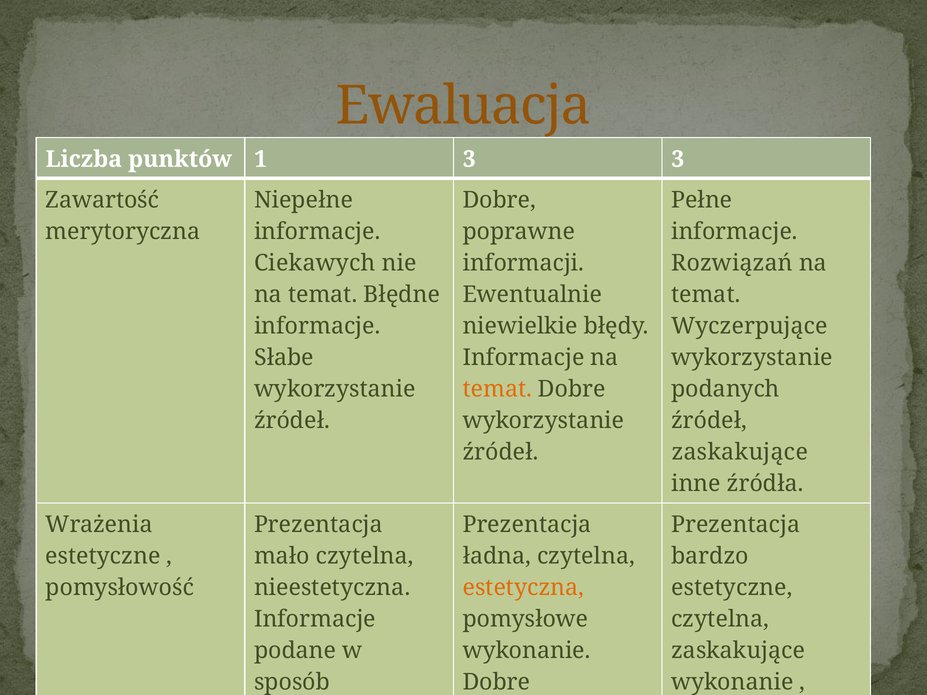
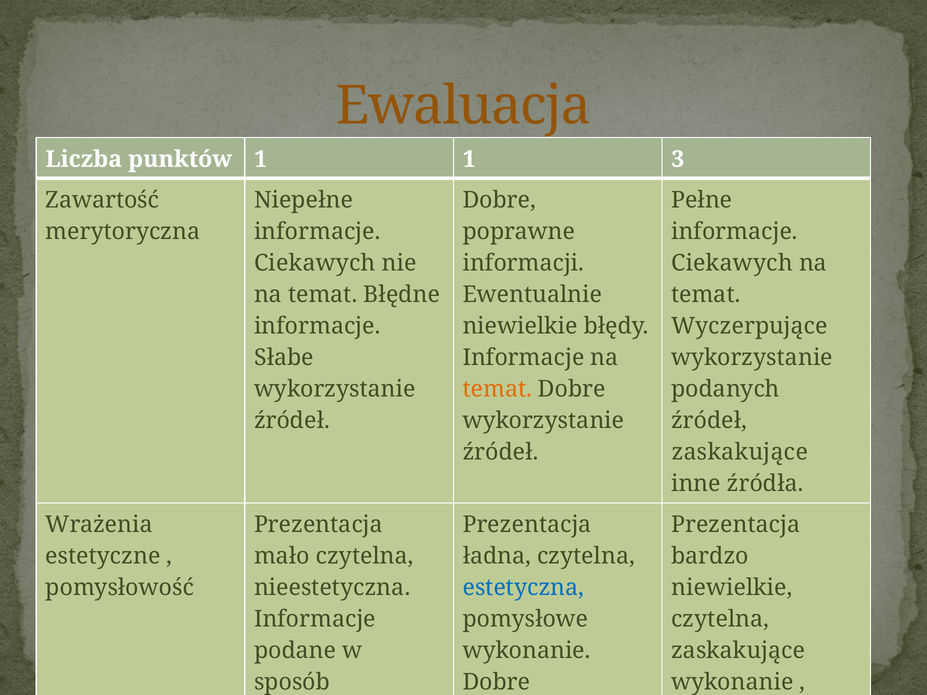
1 3: 3 -> 1
Rozwiązań at (732, 263): Rozwiązań -> Ciekawych
estetyczna colour: orange -> blue
estetyczne at (732, 588): estetyczne -> niewielkie
